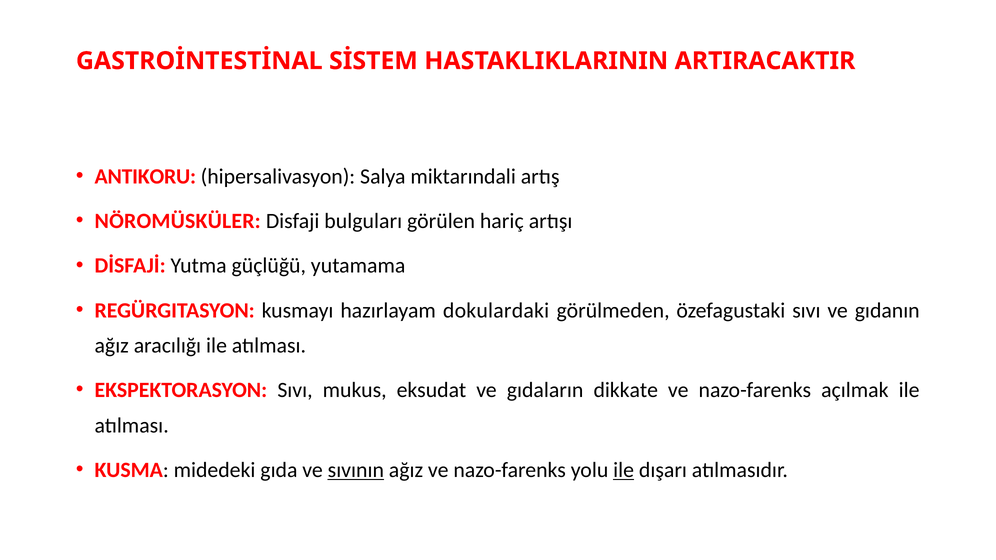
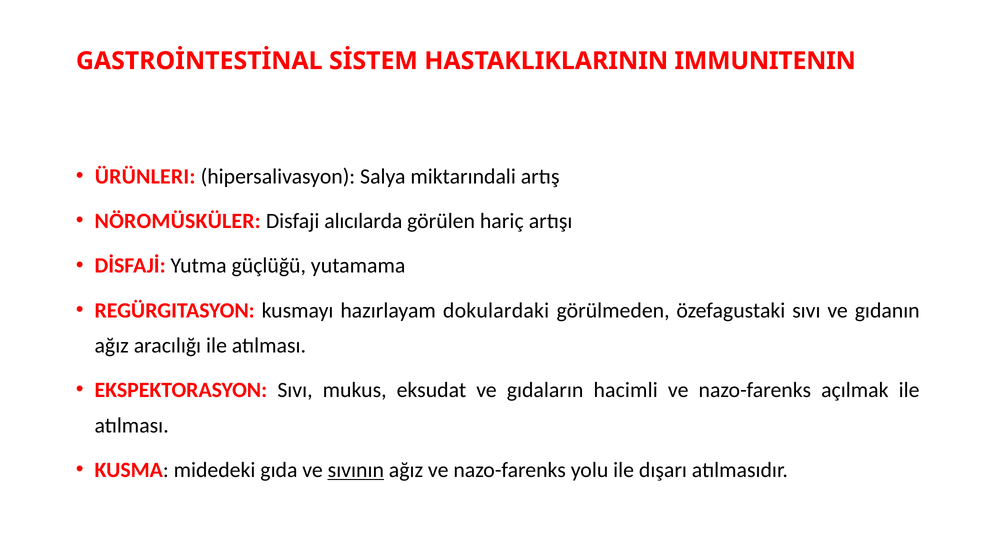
ARTIRACAKTIR: ARTIRACAKTIR -> IMMUNITENIN
ANTIKORU: ANTIKORU -> ÜRÜNLERI
bulguları: bulguları -> alıcılarda
dikkate: dikkate -> hacimli
ile at (624, 470) underline: present -> none
